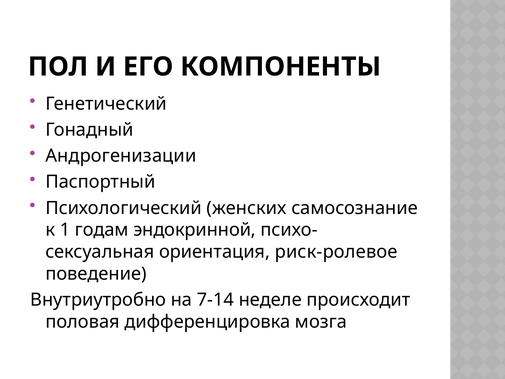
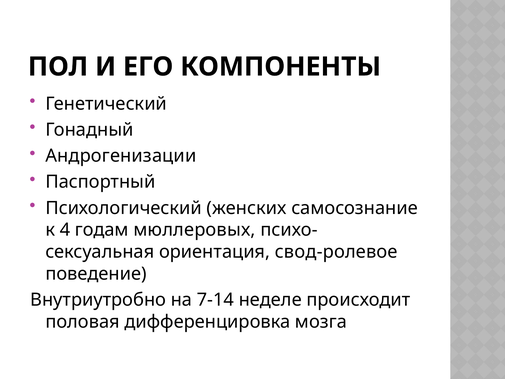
1: 1 -> 4
эндокринной: эндокринной -> мюллеровых
риск-ролевое: риск-ролевое -> свод-ролевое
